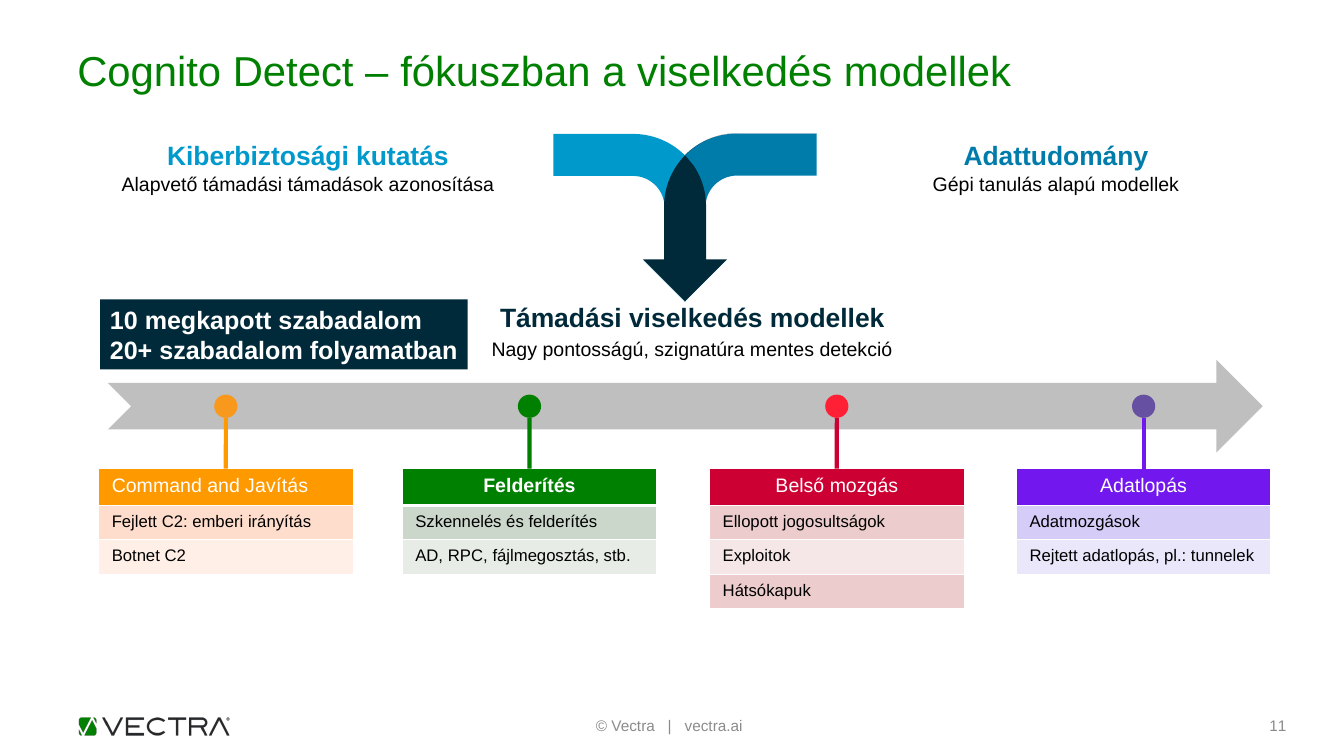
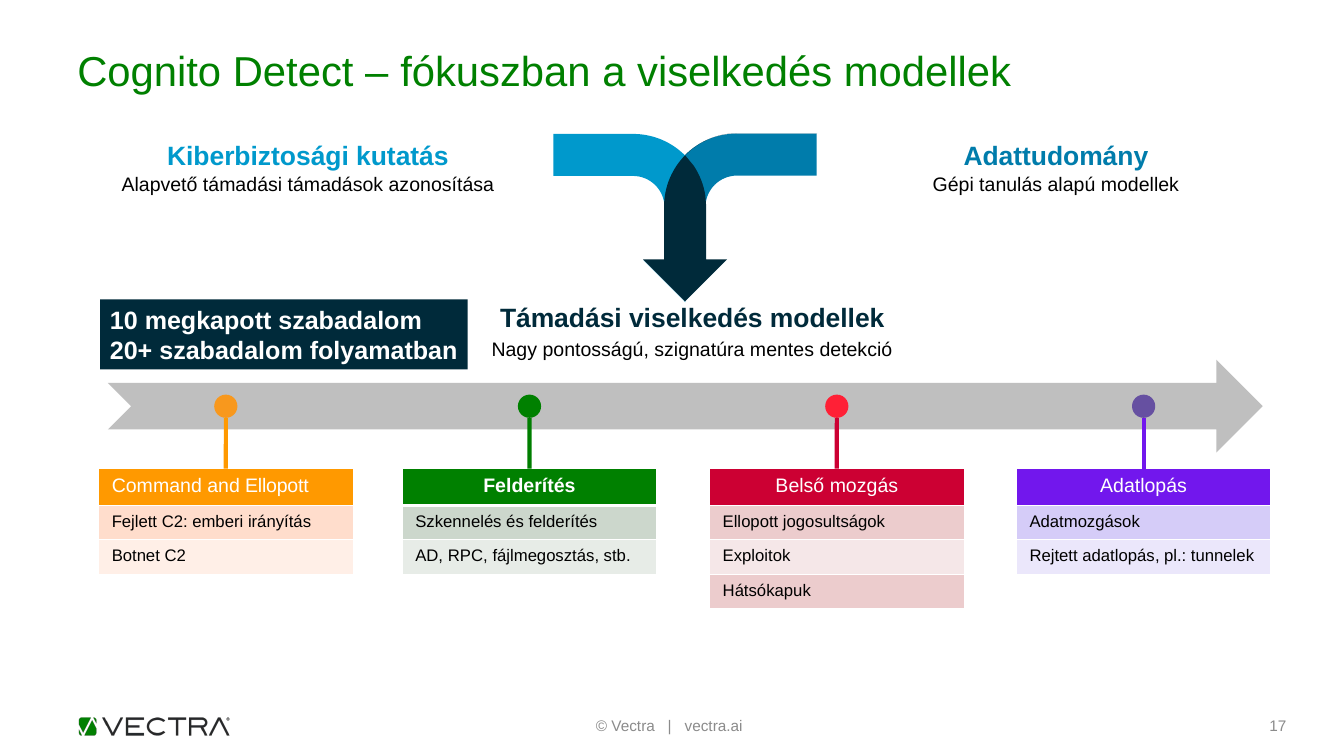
and Javítás: Javítás -> Ellopott
11: 11 -> 17
